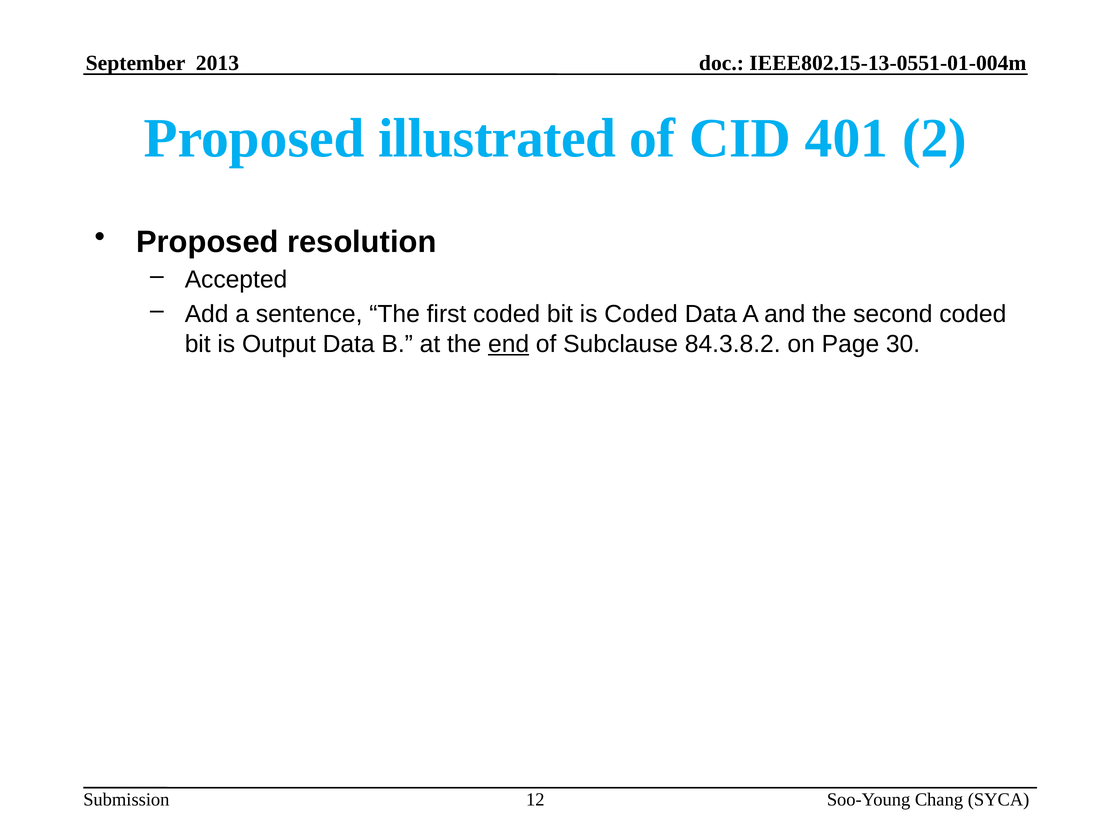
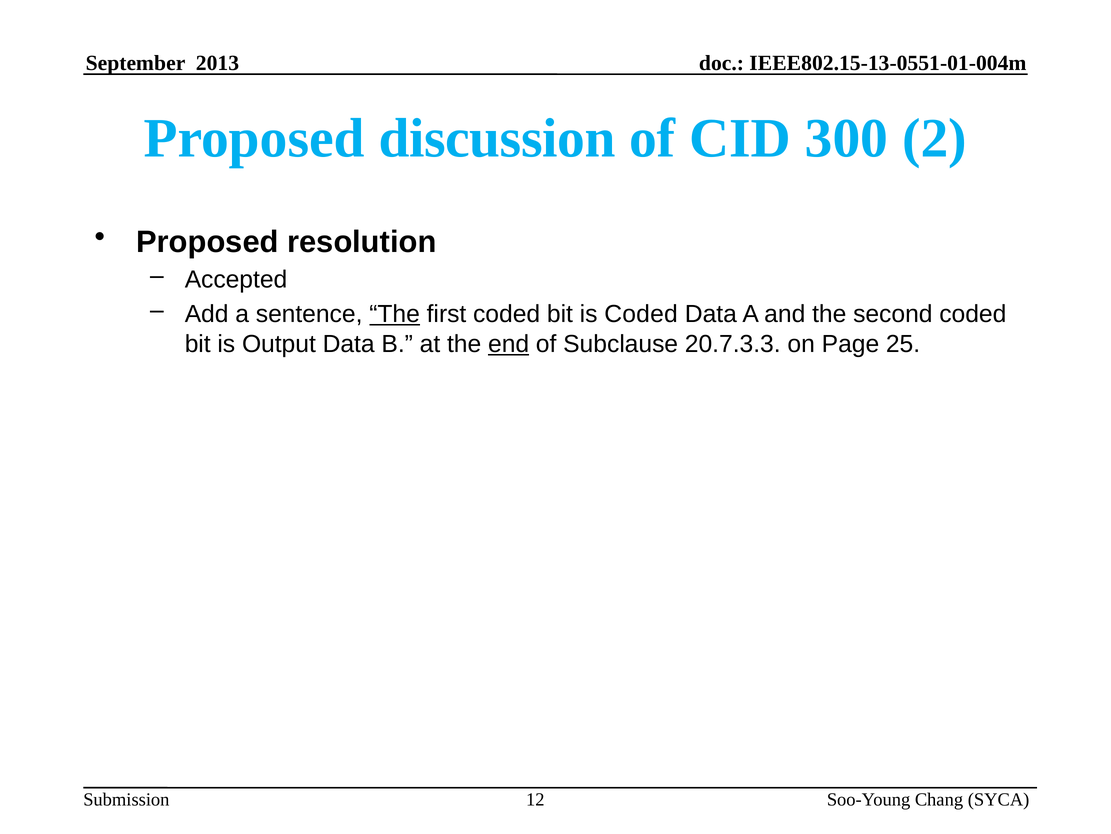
illustrated: illustrated -> discussion
401: 401 -> 300
The at (395, 314) underline: none -> present
84.3.8.2: 84.3.8.2 -> 20.7.3.3
30: 30 -> 25
